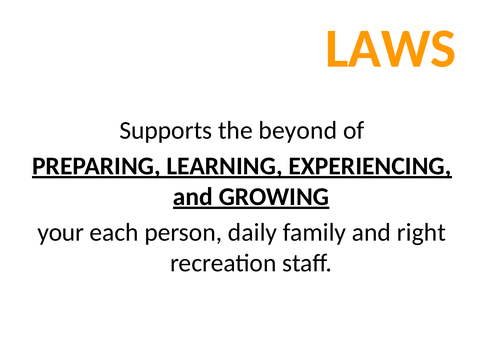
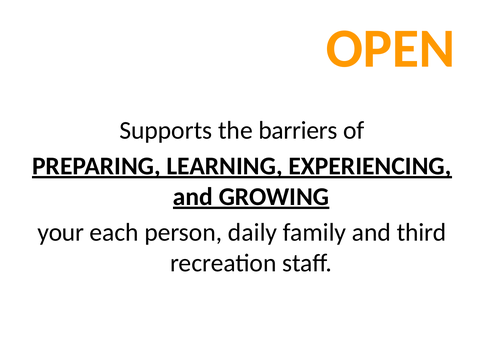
LAWS: LAWS -> OPEN
beyond: beyond -> barriers
right: right -> third
